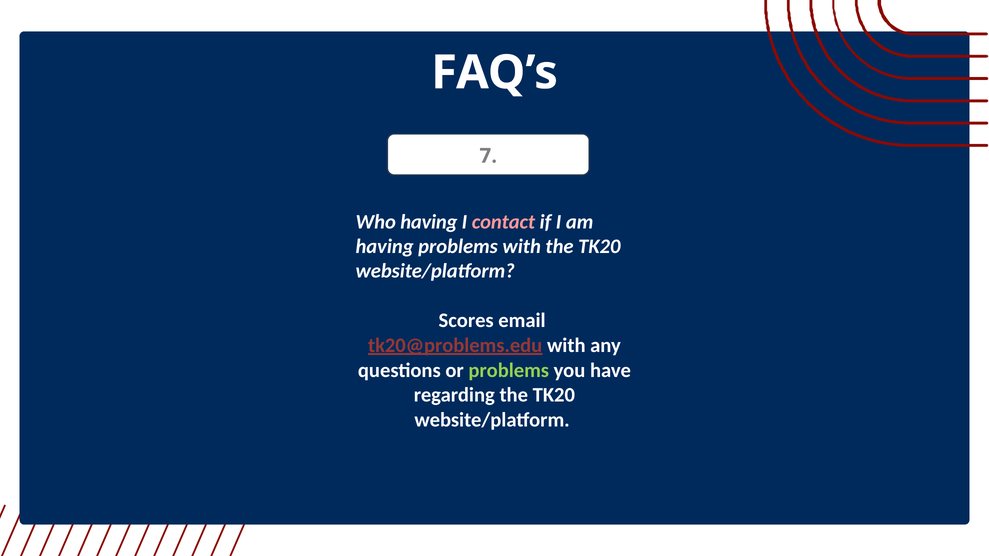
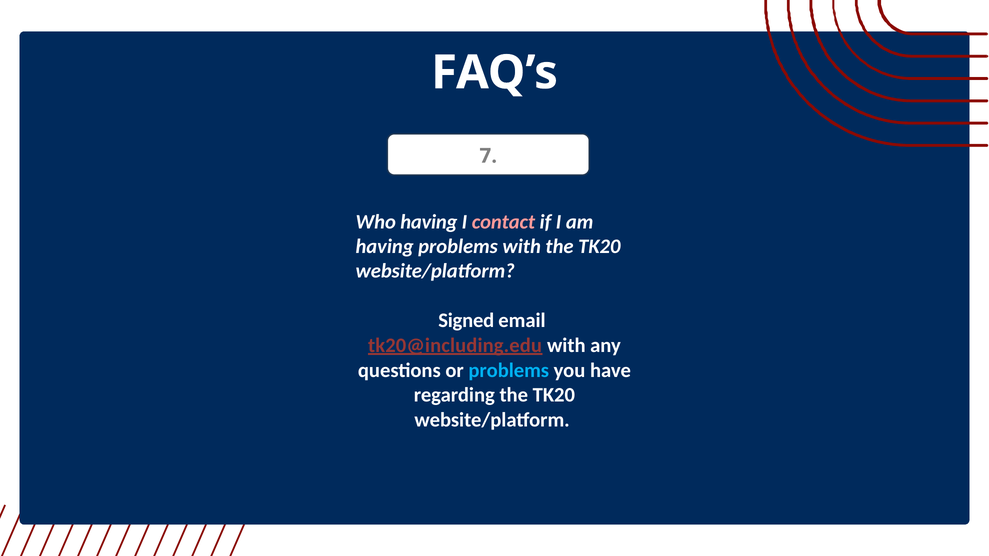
Scores: Scores -> Signed
tk20@problems.edu: tk20@problems.edu -> tk20@including.edu
problems at (509, 371) colour: light green -> light blue
